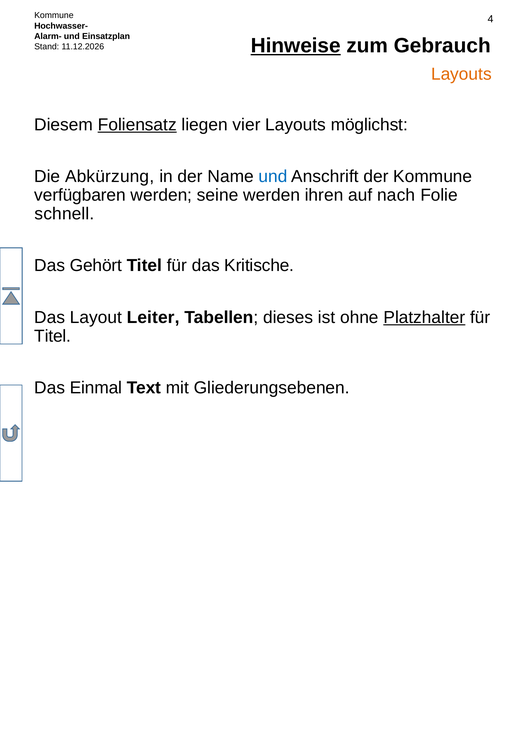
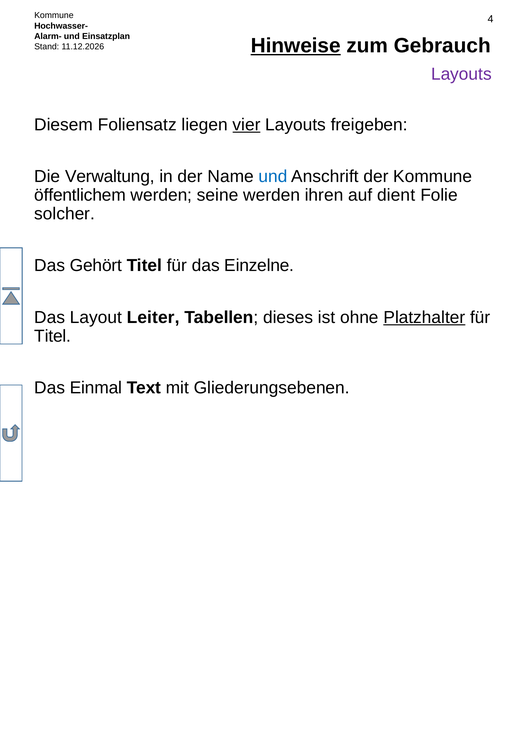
Layouts at (461, 74) colour: orange -> purple
Foliensatz underline: present -> none
vier underline: none -> present
möglichst: möglichst -> freigeben
Abkürzung: Abkürzung -> Verwaltung
verfügbaren: verfügbaren -> öffentlichem
nach: nach -> dient
schnell: schnell -> solcher
Kritische: Kritische -> Einzelne
